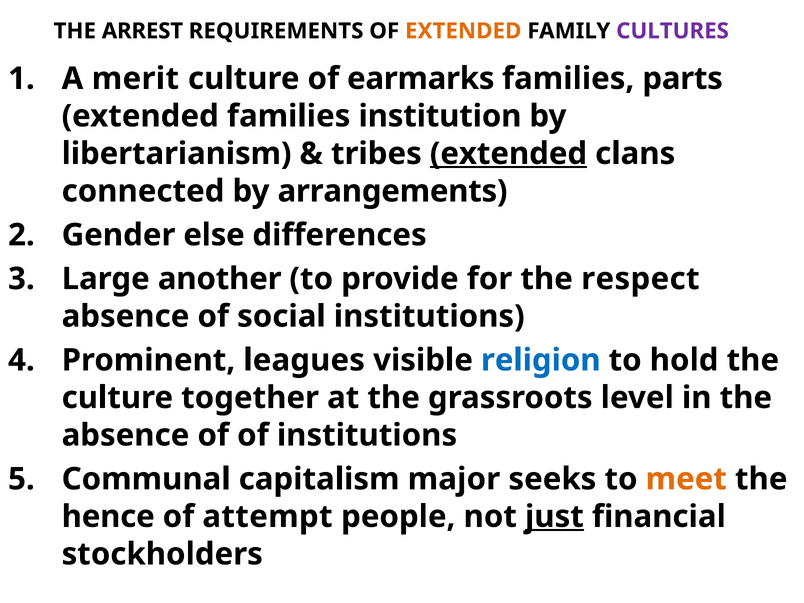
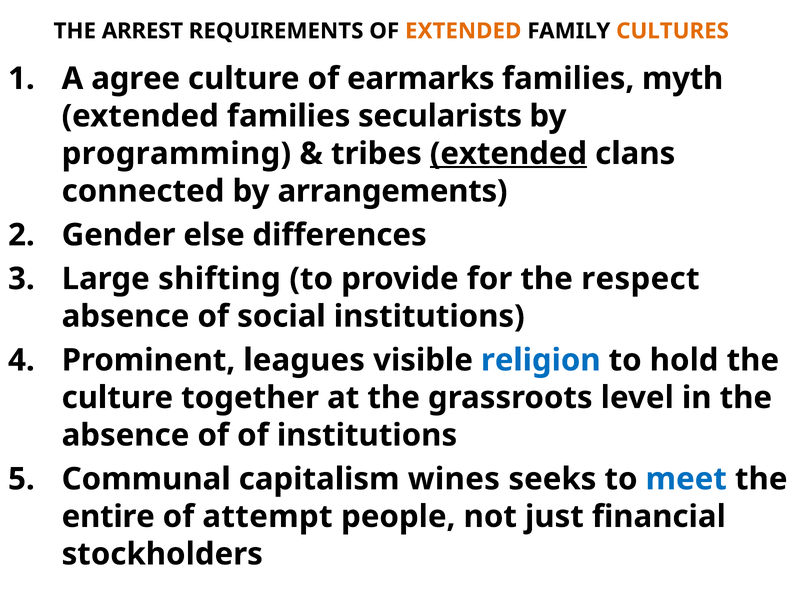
CULTURES colour: purple -> orange
merit: merit -> agree
parts: parts -> myth
institution: institution -> secularists
libertarianism: libertarianism -> programming
another: another -> shifting
major: major -> wines
meet colour: orange -> blue
hence: hence -> entire
just underline: present -> none
